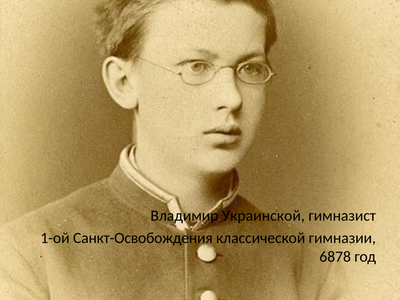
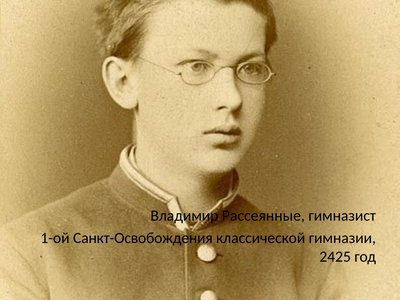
Украинской: Украинской -> Рассеянные
6878: 6878 -> 2425
